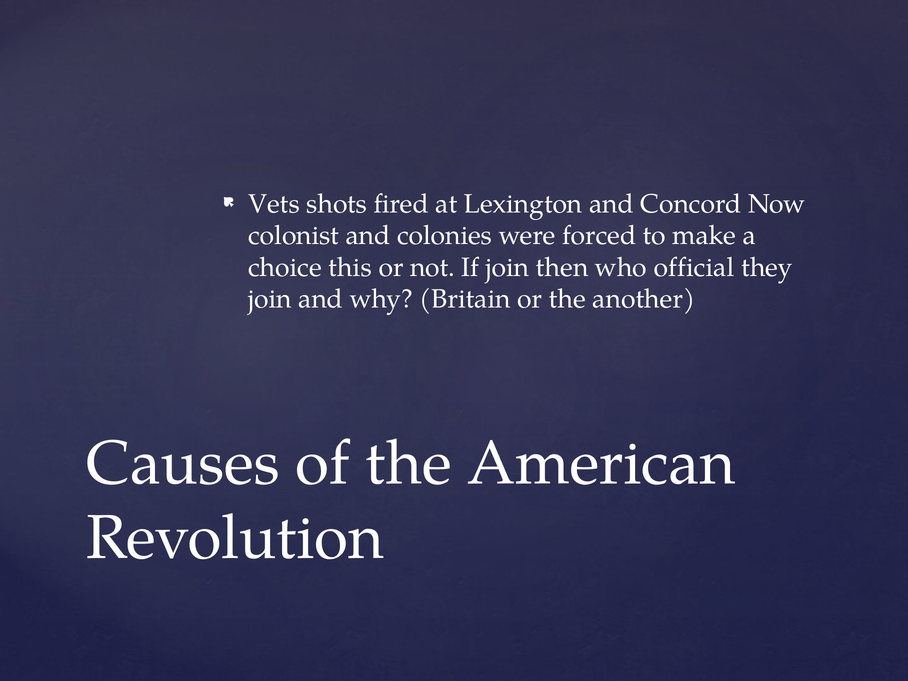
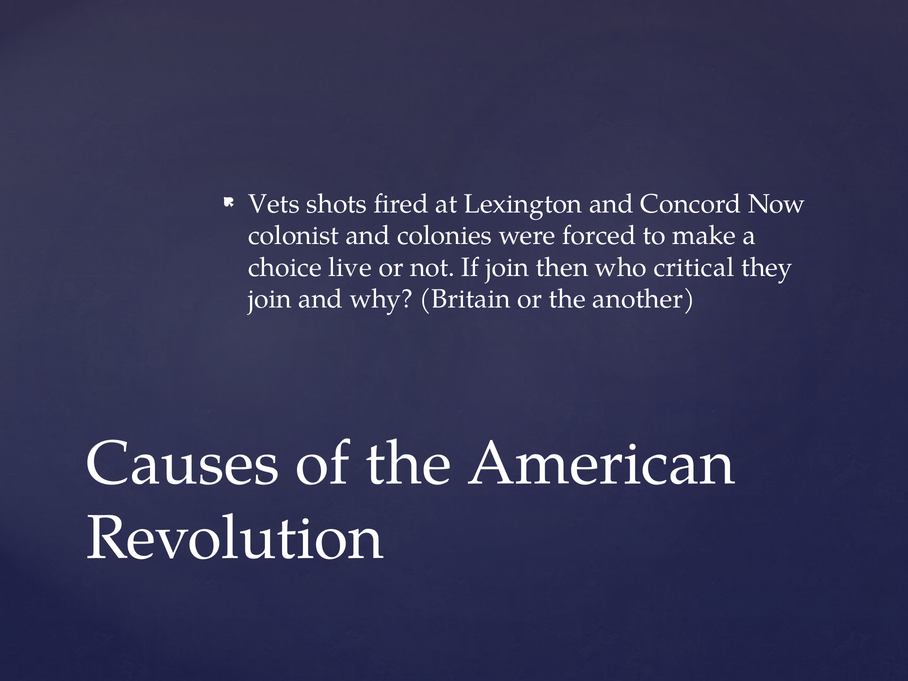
this: this -> live
official: official -> critical
